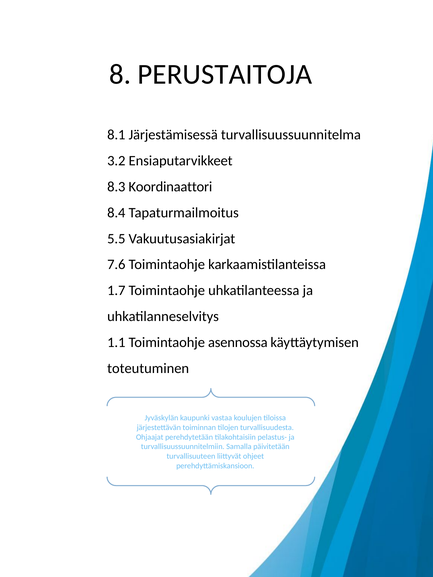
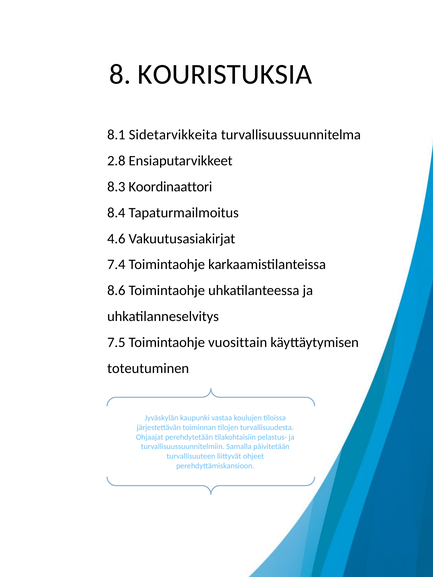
PERUSTAITOJA: PERUSTAITOJA -> KOURISTUKSIA
Järjestämisessä: Järjestämisessä -> Sidetarvikkeita
3.2: 3.2 -> 2.8
5.5: 5.5 -> 4.6
7.6: 7.6 -> 7.4
1.7: 1.7 -> 8.6
1.1: 1.1 -> 7.5
asennossa: asennossa -> vuosittain
